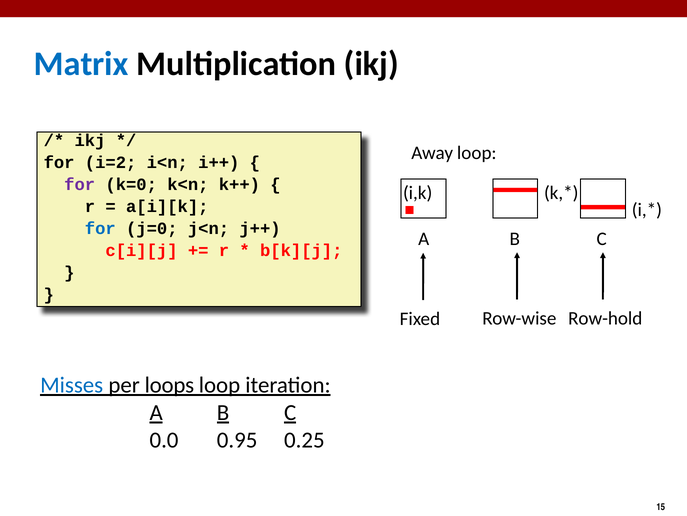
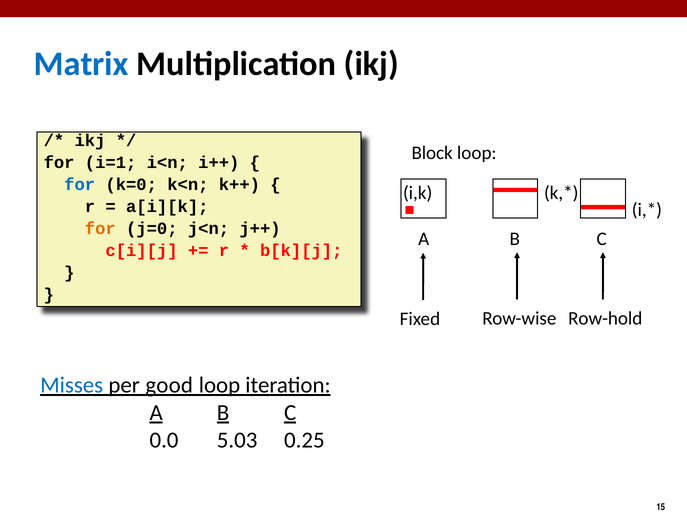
Away: Away -> Block
i=2: i=2 -> i=1
for at (80, 184) colour: purple -> blue
for at (100, 228) colour: blue -> orange
loops: loops -> good
0.95: 0.95 -> 5.03
